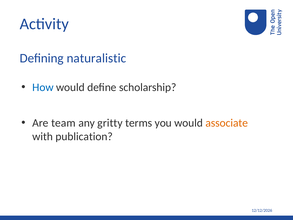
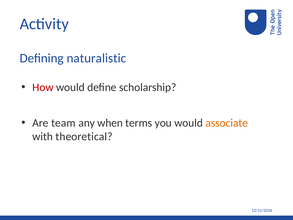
How colour: blue -> red
gritty: gritty -> when
publication: publication -> theoretical
